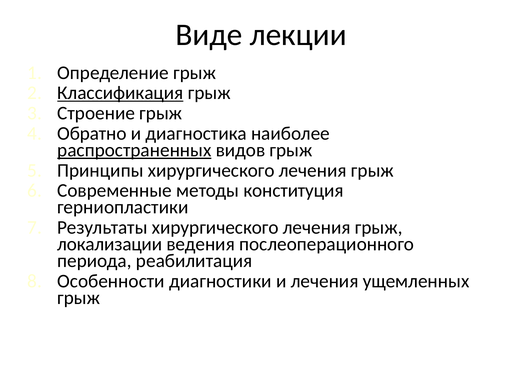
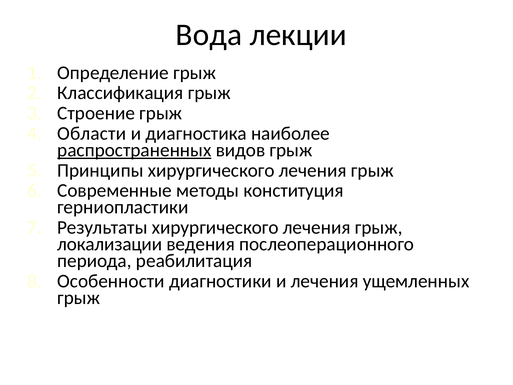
Виде: Виде -> Вода
Классификация underline: present -> none
Обратно: Обратно -> Области
